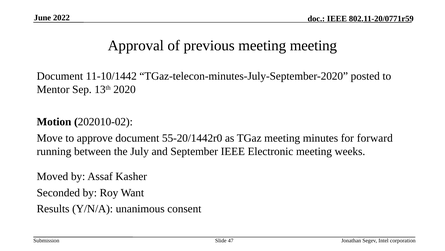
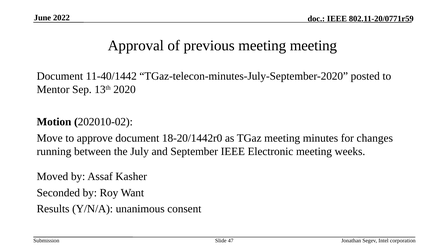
11-10/1442: 11-10/1442 -> 11-40/1442
55-20/1442r0: 55-20/1442r0 -> 18-20/1442r0
forward: forward -> changes
